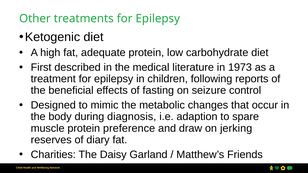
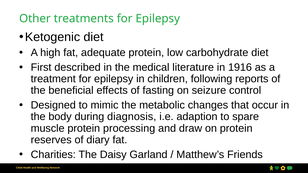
1973: 1973 -> 1916
preference: preference -> processing
on jerking: jerking -> protein
